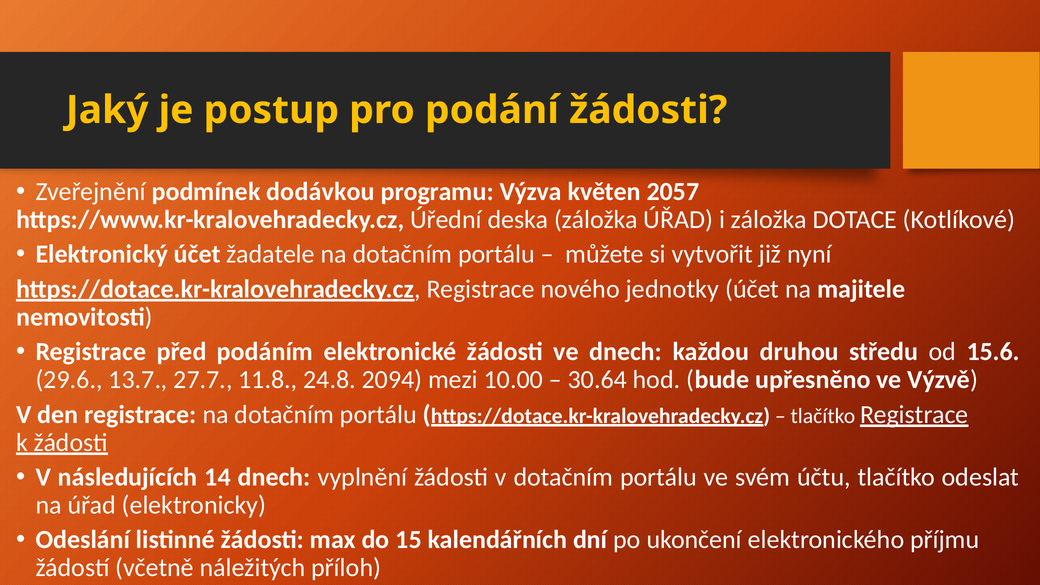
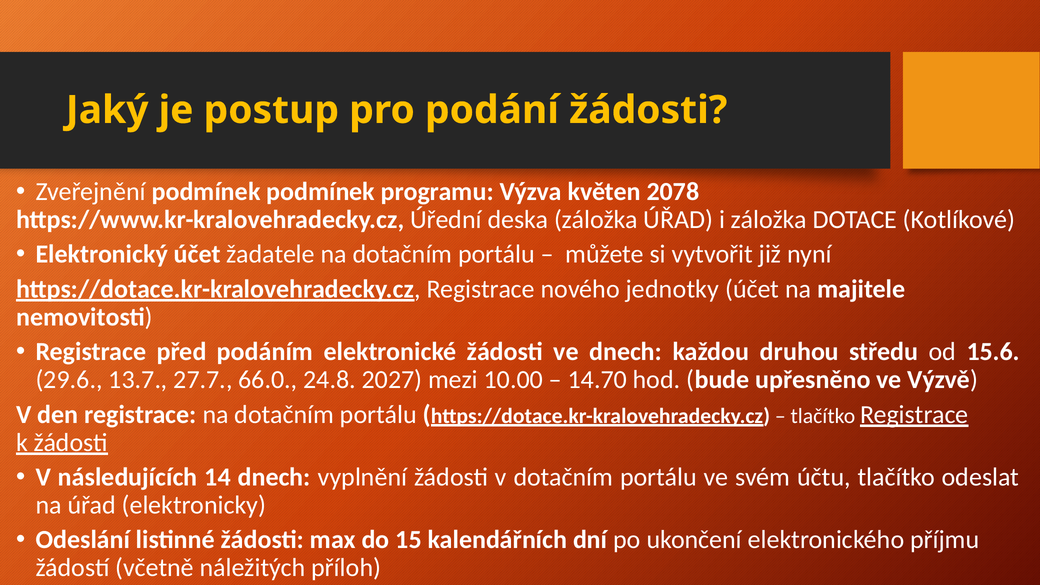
podmínek dodávkou: dodávkou -> podmínek
2057: 2057 -> 2078
11.8: 11.8 -> 66.0
2094: 2094 -> 2027
30.64: 30.64 -> 14.70
